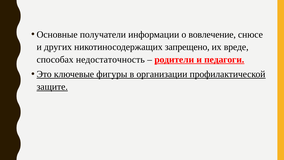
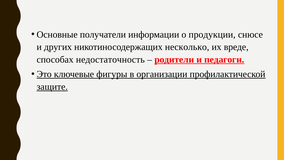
вовлечение: вовлечение -> продукции
запрещено: запрещено -> несколько
